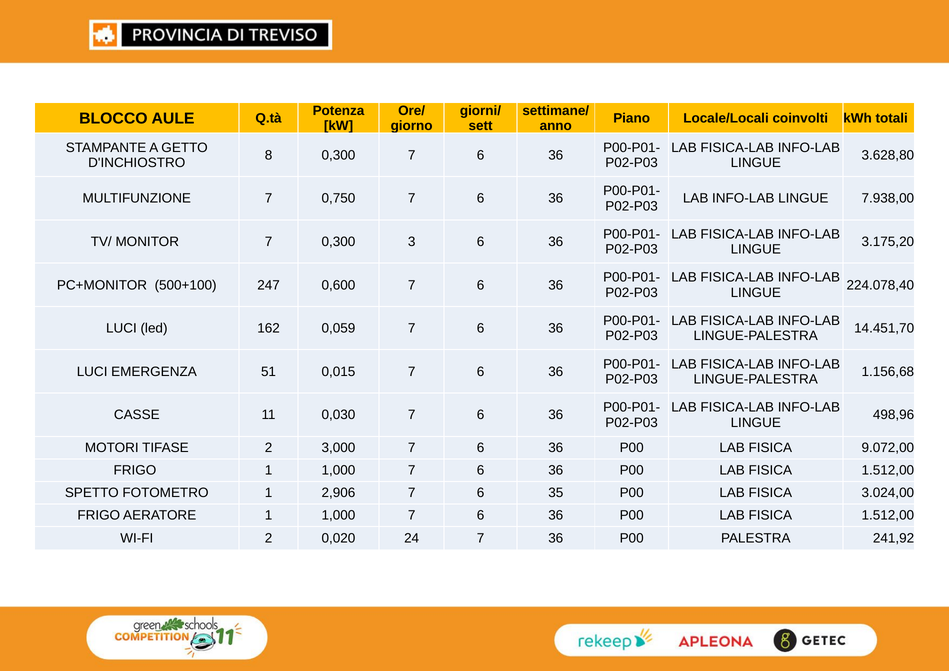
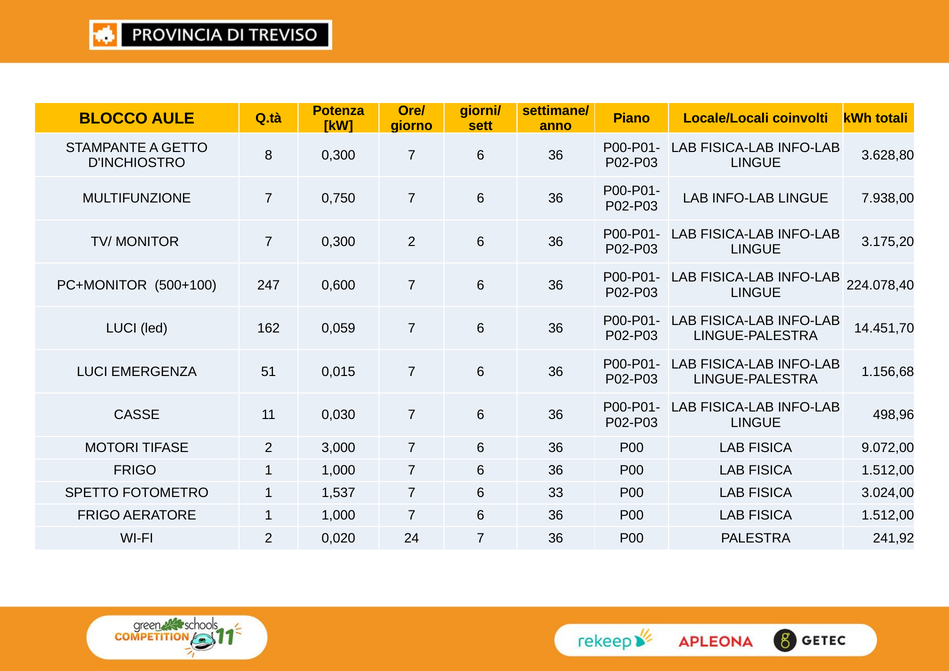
0,300 3: 3 -> 2
2,906: 2,906 -> 1,537
35: 35 -> 33
